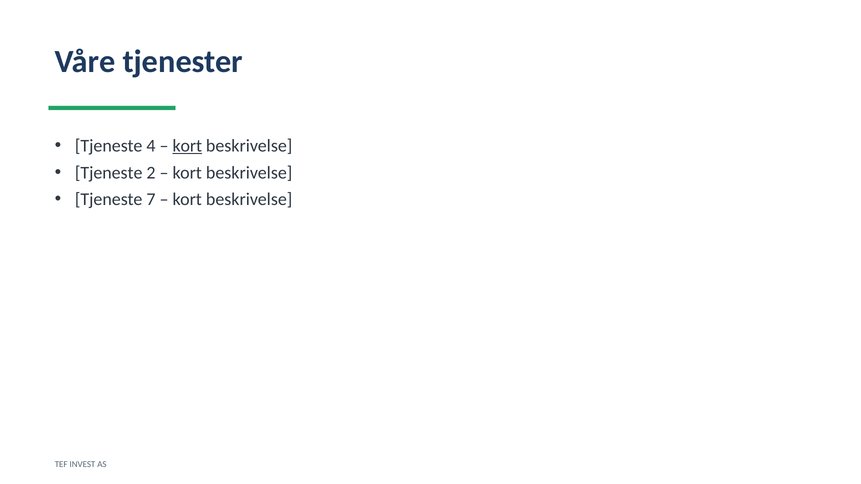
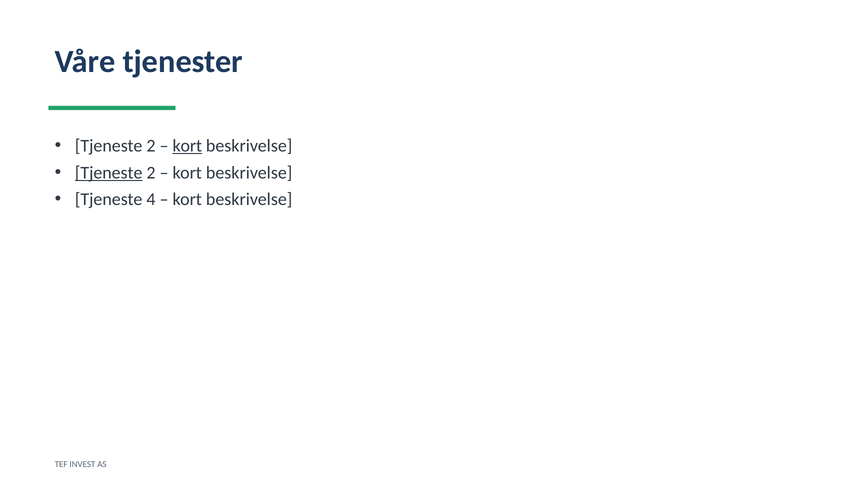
4 at (151, 146): 4 -> 2
Tjeneste at (109, 173) underline: none -> present
7: 7 -> 4
